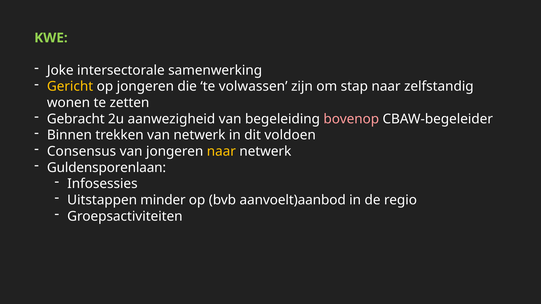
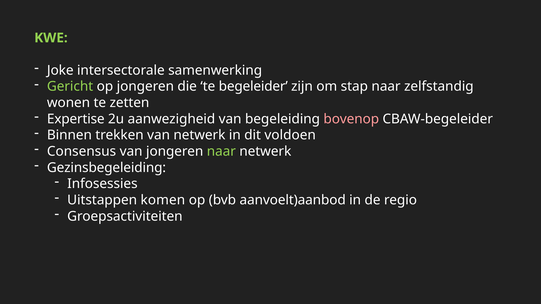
Gericht colour: yellow -> light green
volwassen: volwassen -> begeleider
Gebracht: Gebracht -> Expertise
naar at (221, 152) colour: yellow -> light green
Guldensporenlaan: Guldensporenlaan -> Gezinsbegeleiding
minder: minder -> komen
